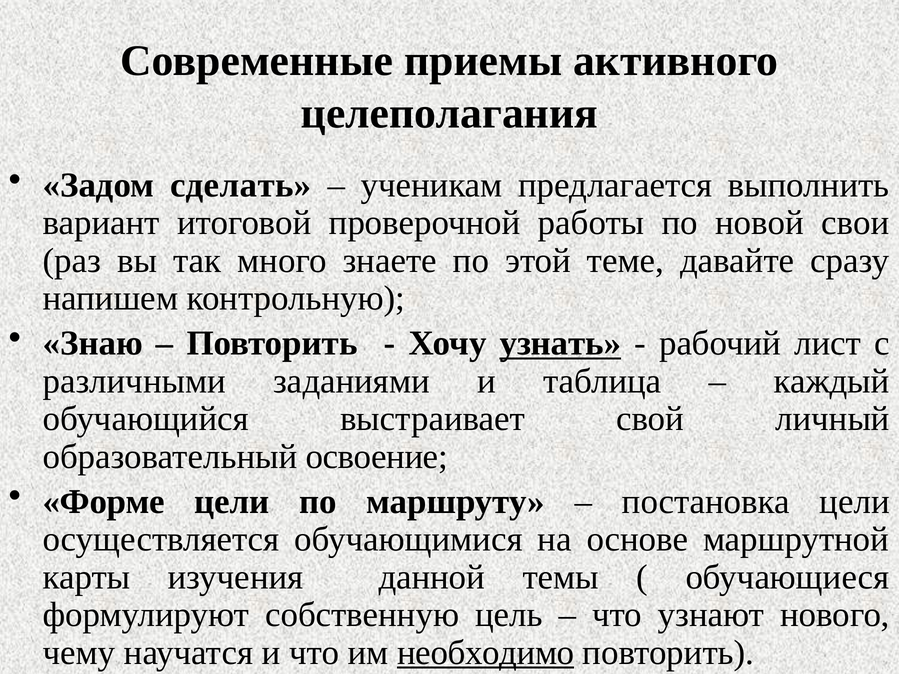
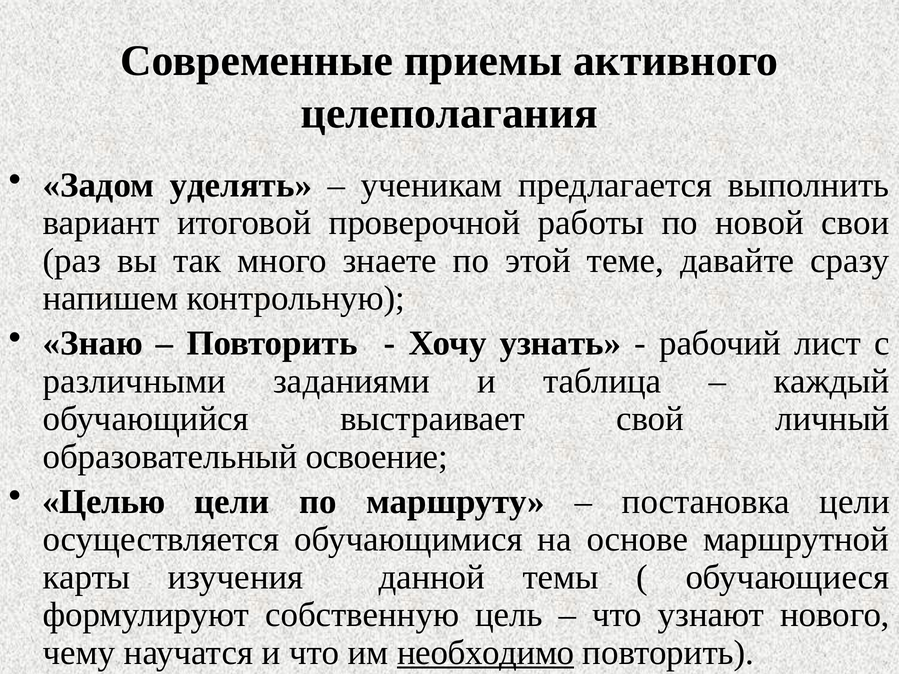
сделать: сделать -> уделять
узнать underline: present -> none
Форме: Форме -> Целью
